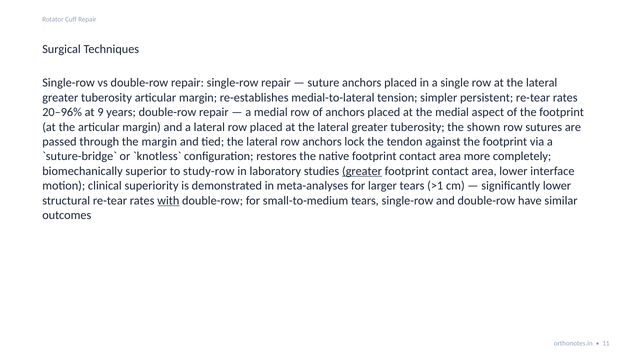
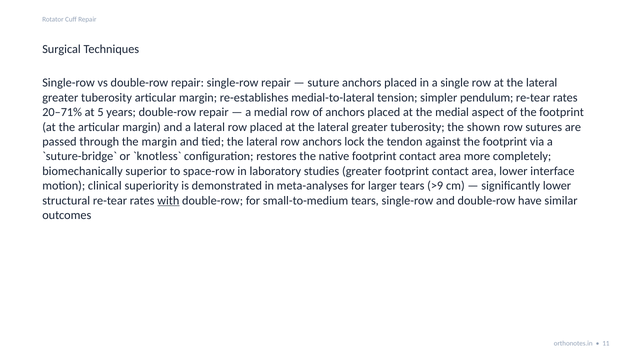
persistent: persistent -> pendulum
20–96%: 20–96% -> 20–71%
9: 9 -> 5
study-row: study-row -> space-row
greater at (362, 171) underline: present -> none
>1: >1 -> >9
